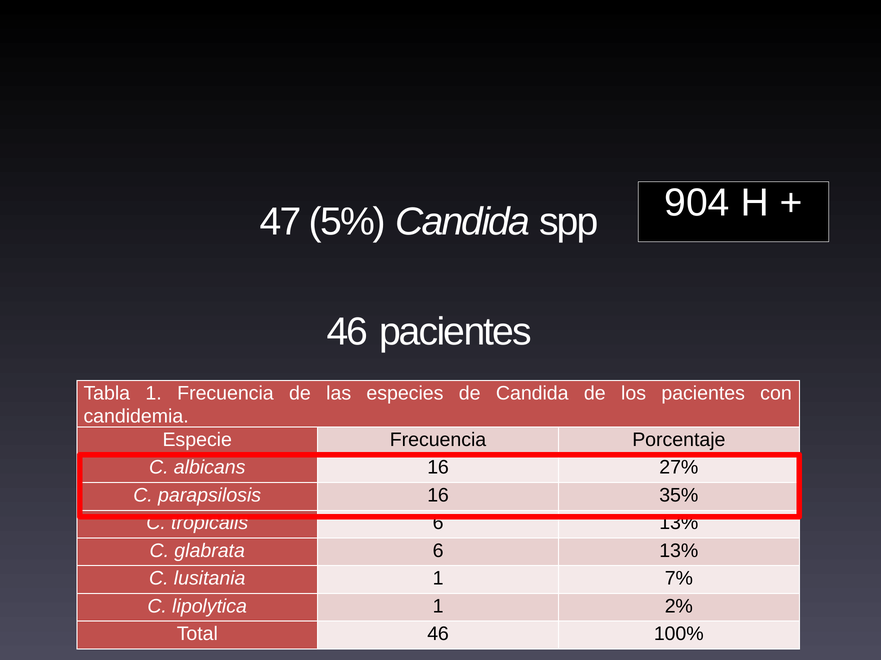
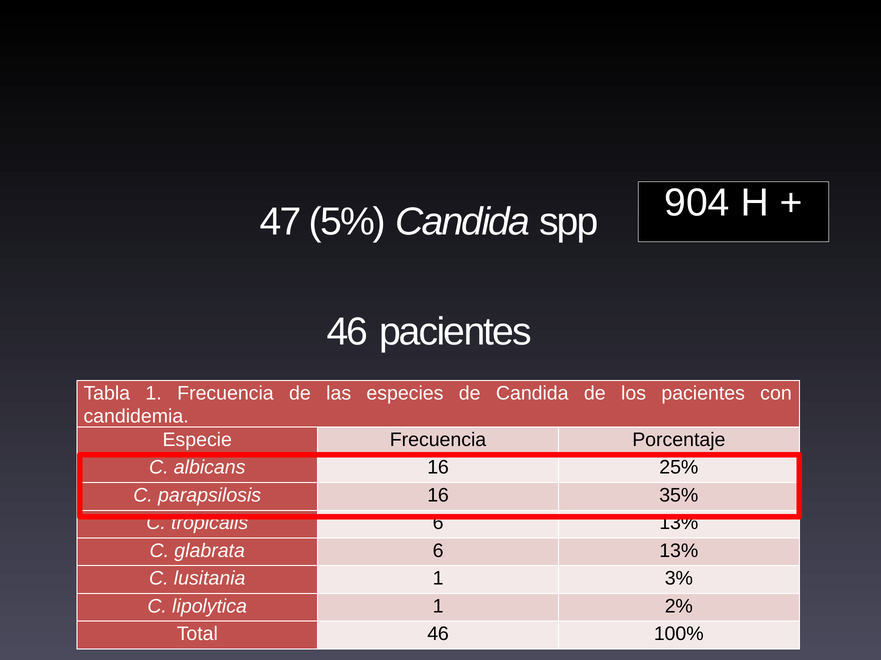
27%: 27% -> 25%
7%: 7% -> 3%
